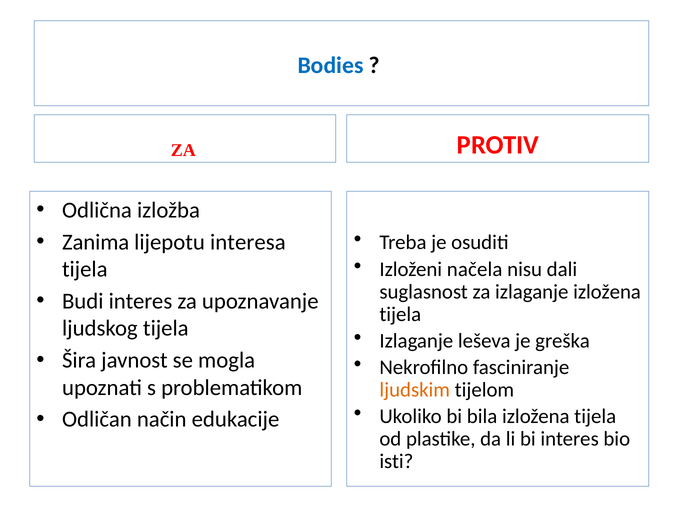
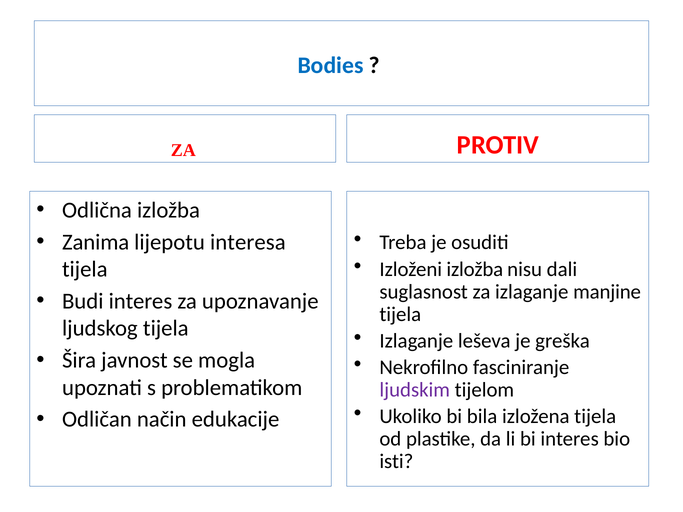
Izloženi načela: načela -> izložba
izlaganje izložena: izložena -> manjine
ljudskim colour: orange -> purple
